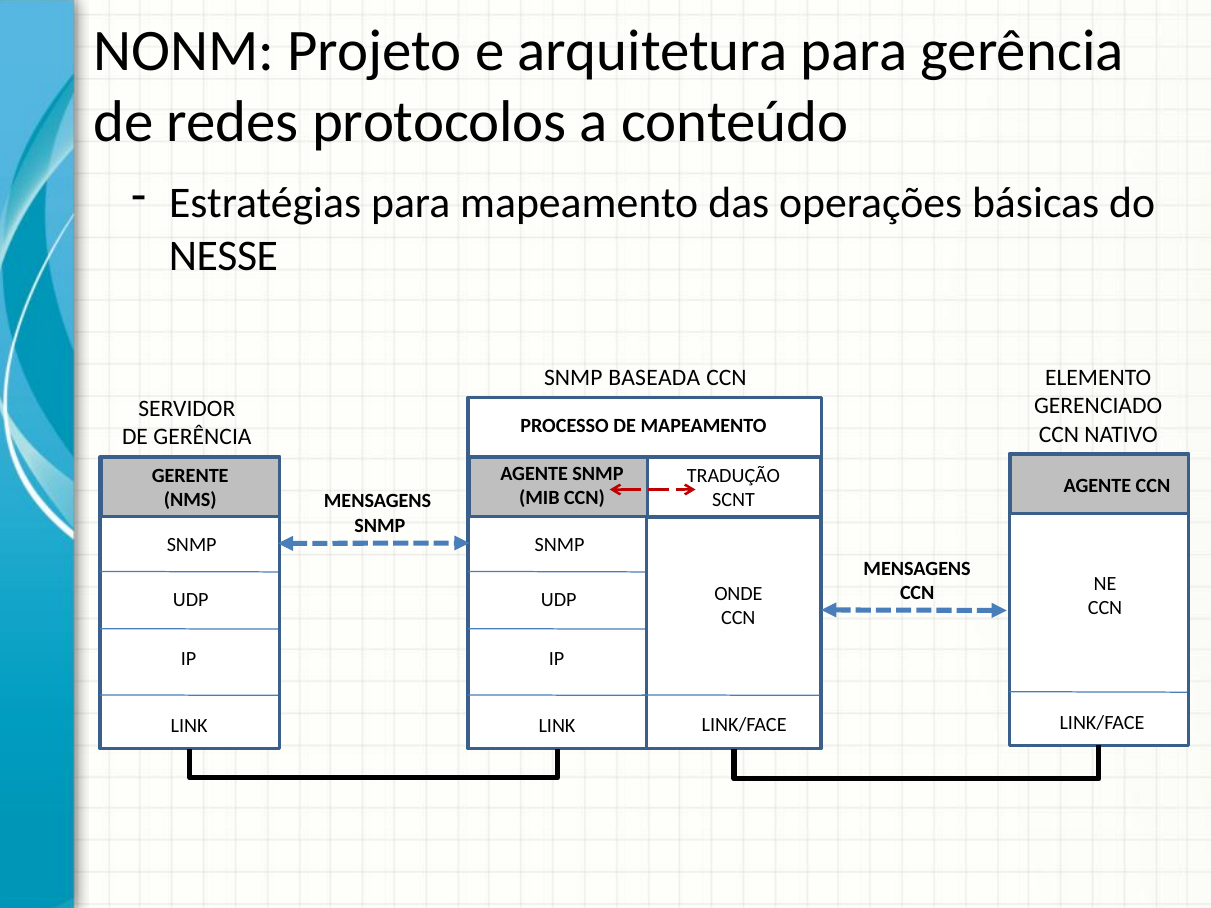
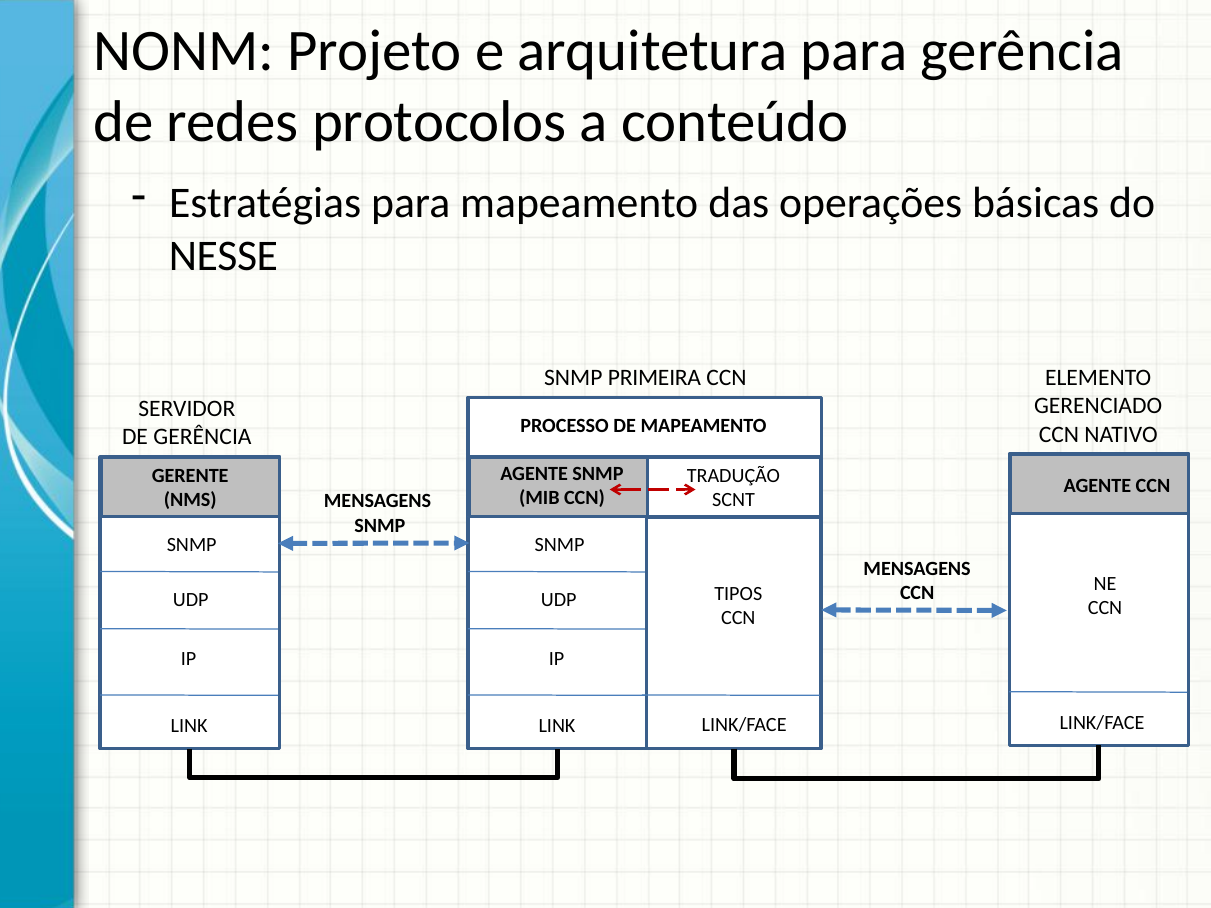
BASEADA: BASEADA -> PRIMEIRA
ONDE: ONDE -> TIPOS
